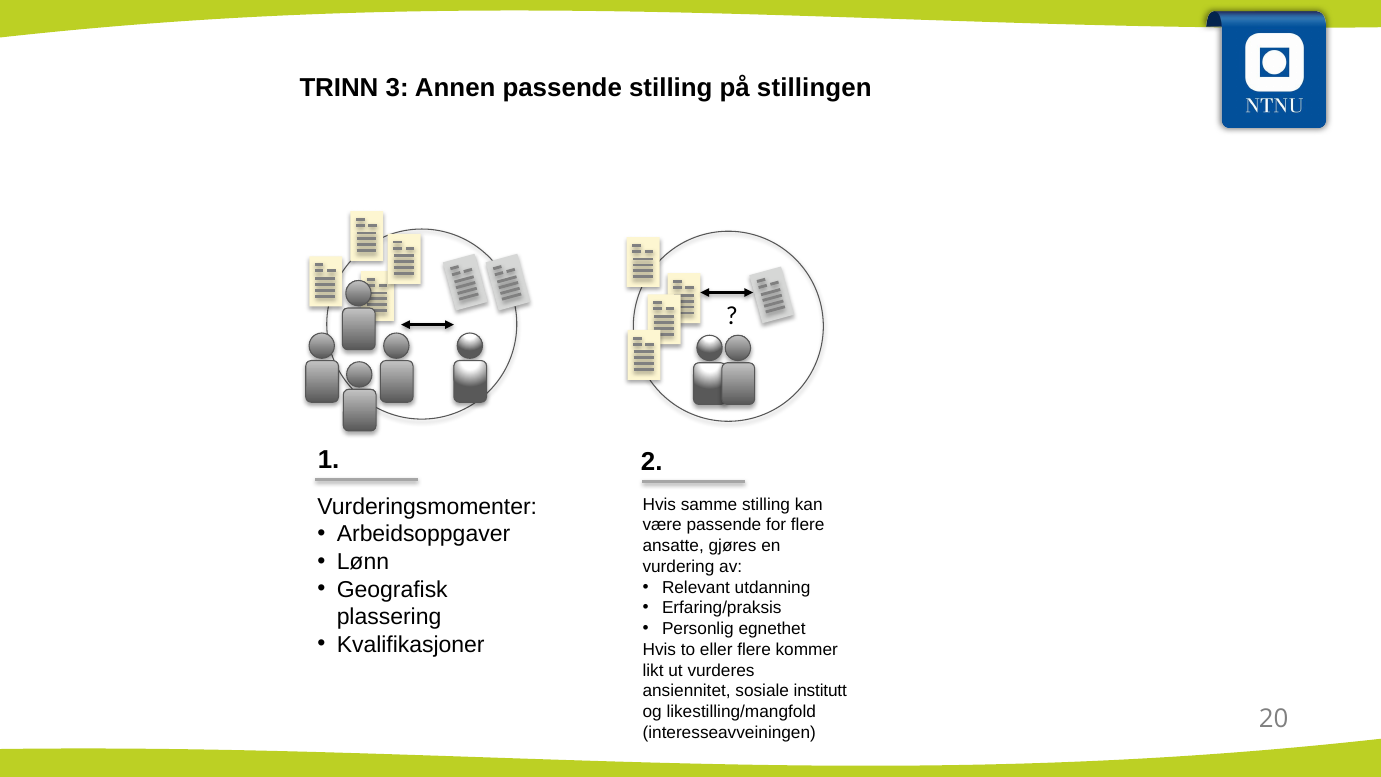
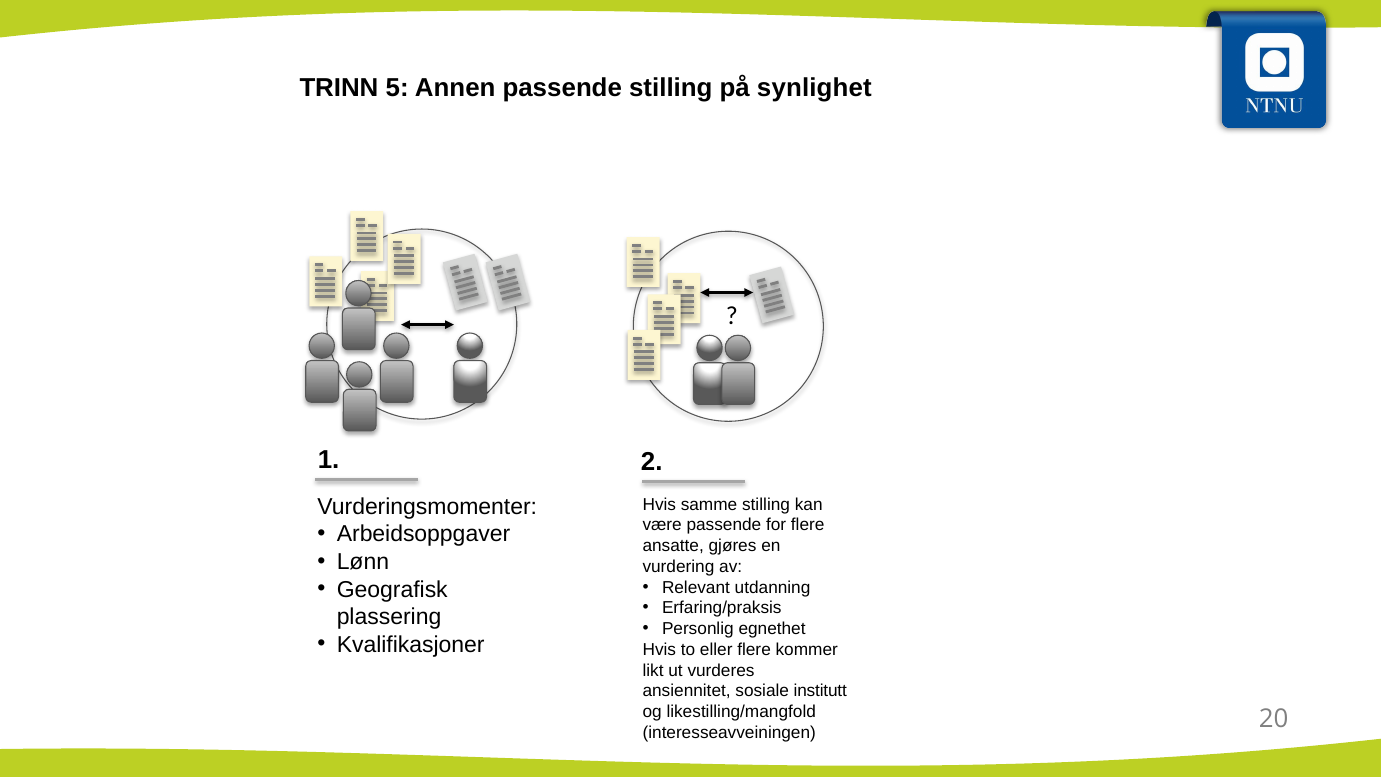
3: 3 -> 5
stillingen: stillingen -> synlighet
